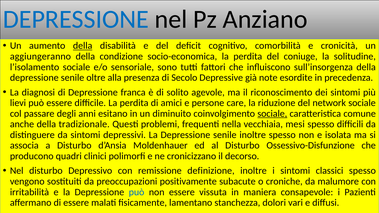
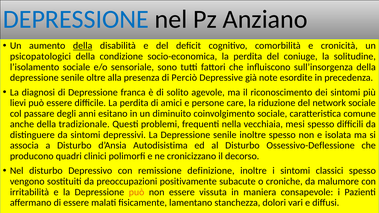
aggiungeranno: aggiungeranno -> psicopatologici
Secolo: Secolo -> Perciò
sociale at (272, 114) underline: present -> none
Moldenhauer: Moldenhauer -> Autodisistima
Ossessivo-Disfunzione: Ossessivo-Disfunzione -> Ossessivo-Deflessione
può at (137, 192) colour: blue -> orange
